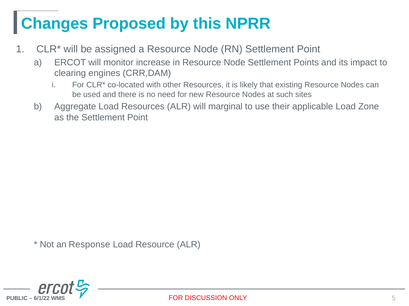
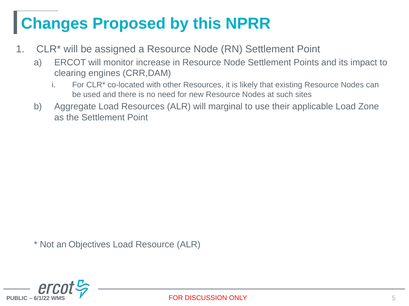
Response: Response -> Objectives
